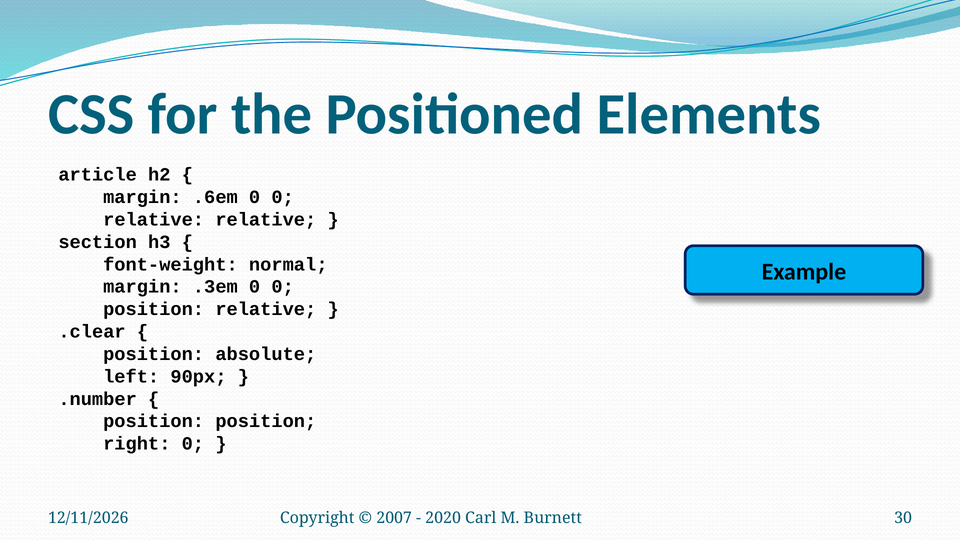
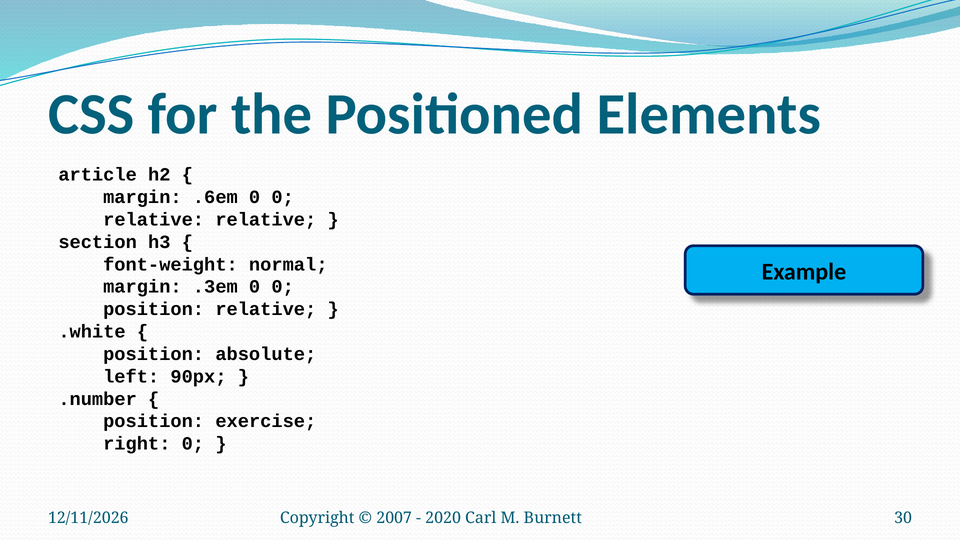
.clear: .clear -> .white
position position: position -> exercise
